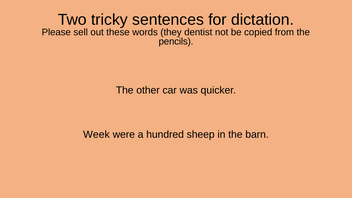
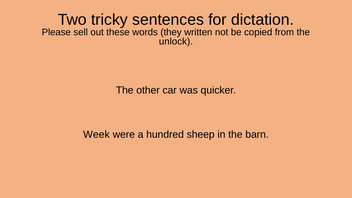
dentist: dentist -> written
pencils: pencils -> unlock
